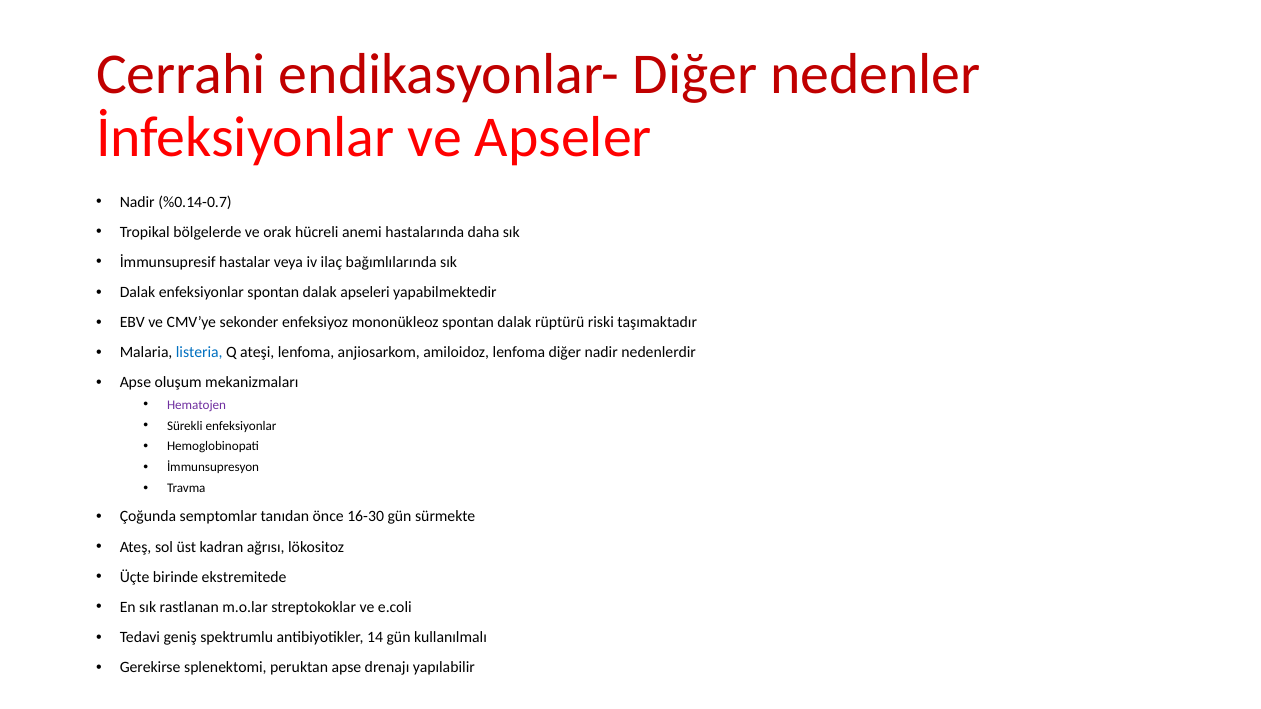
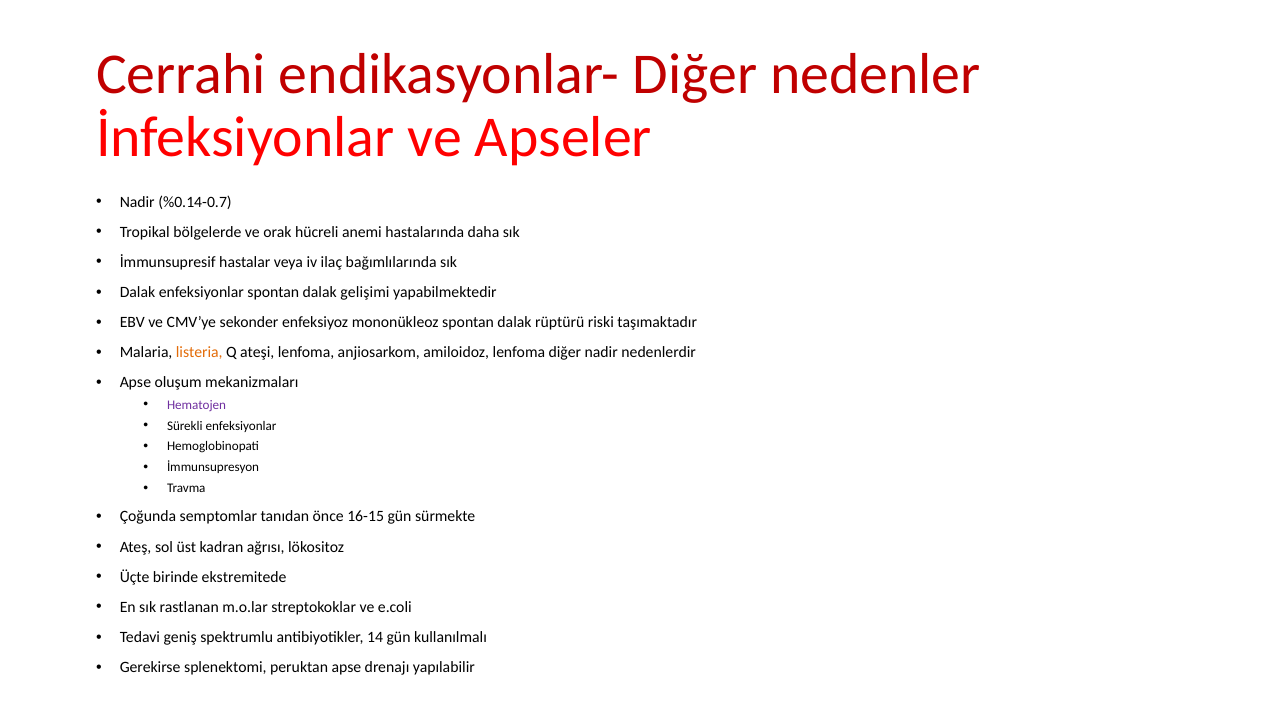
apseleri: apseleri -> gelişimi
listeria colour: blue -> orange
16-30: 16-30 -> 16-15
